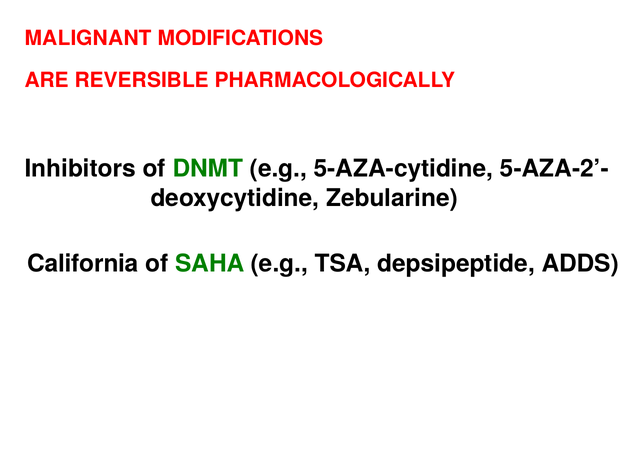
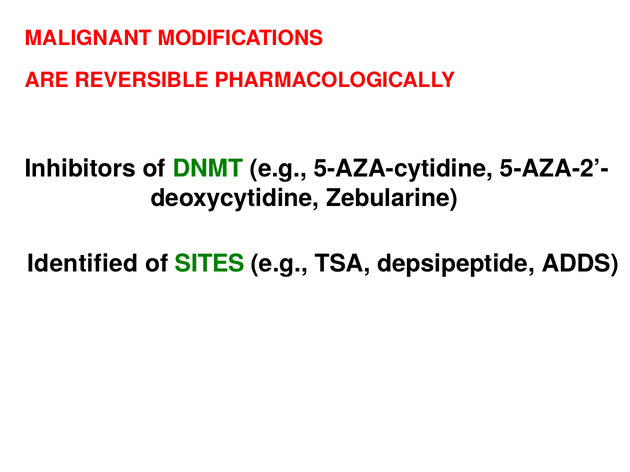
California: California -> Identified
SAHA: SAHA -> SITES
